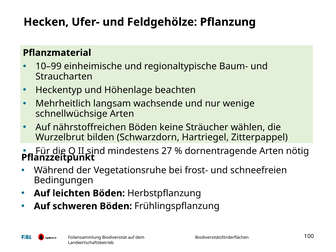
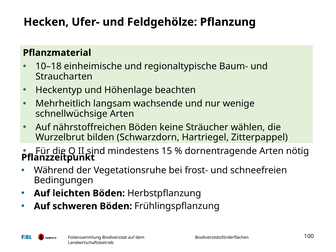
10–99: 10–99 -> 10–18
27: 27 -> 15
